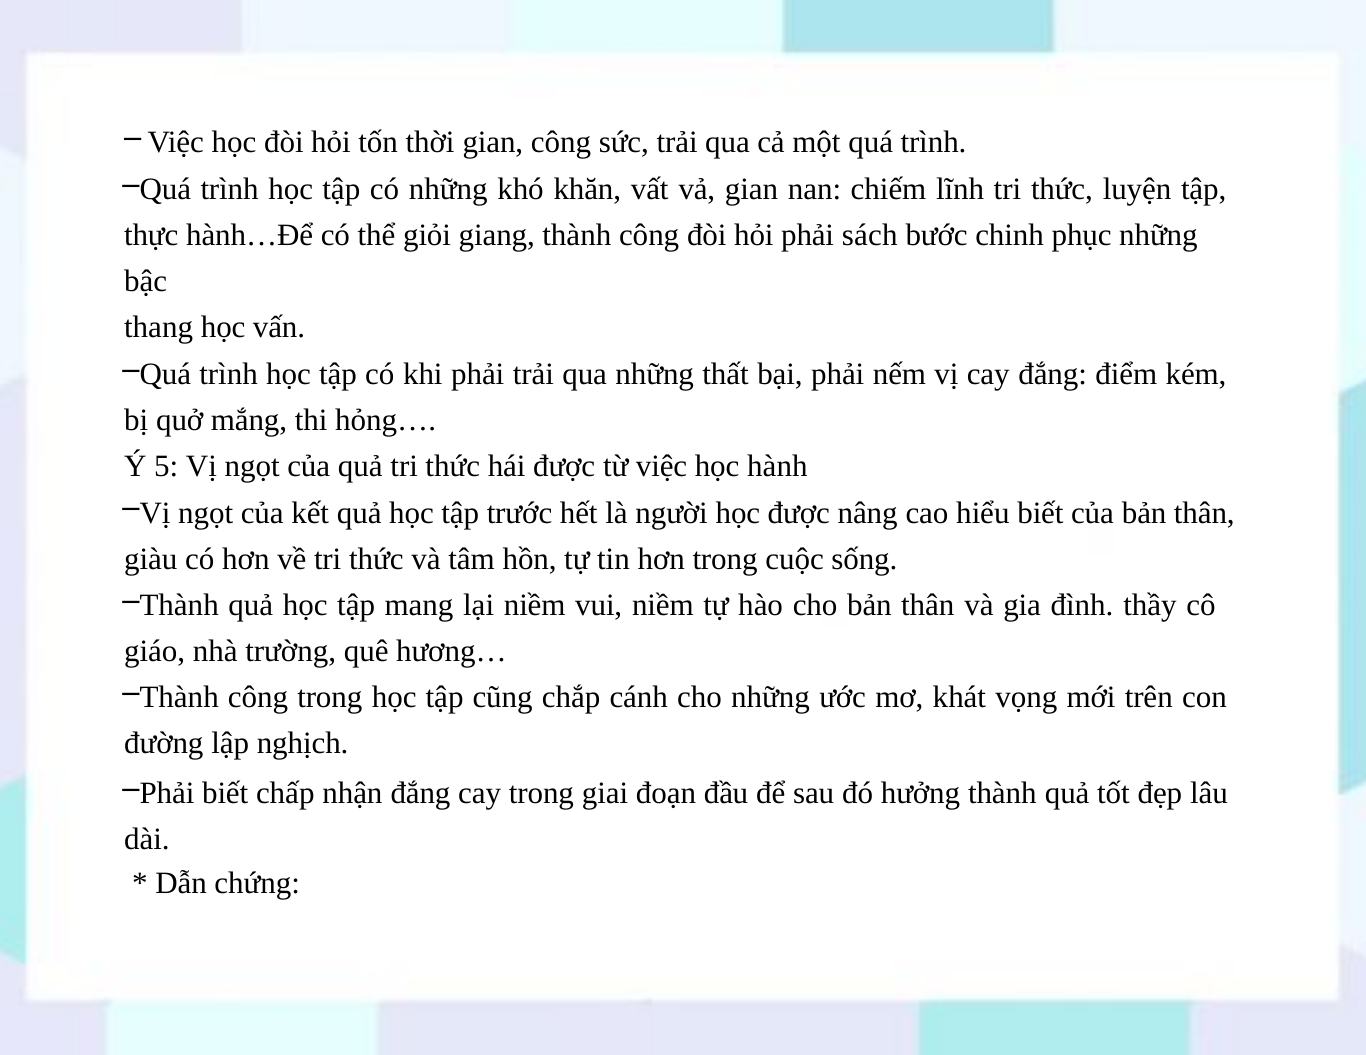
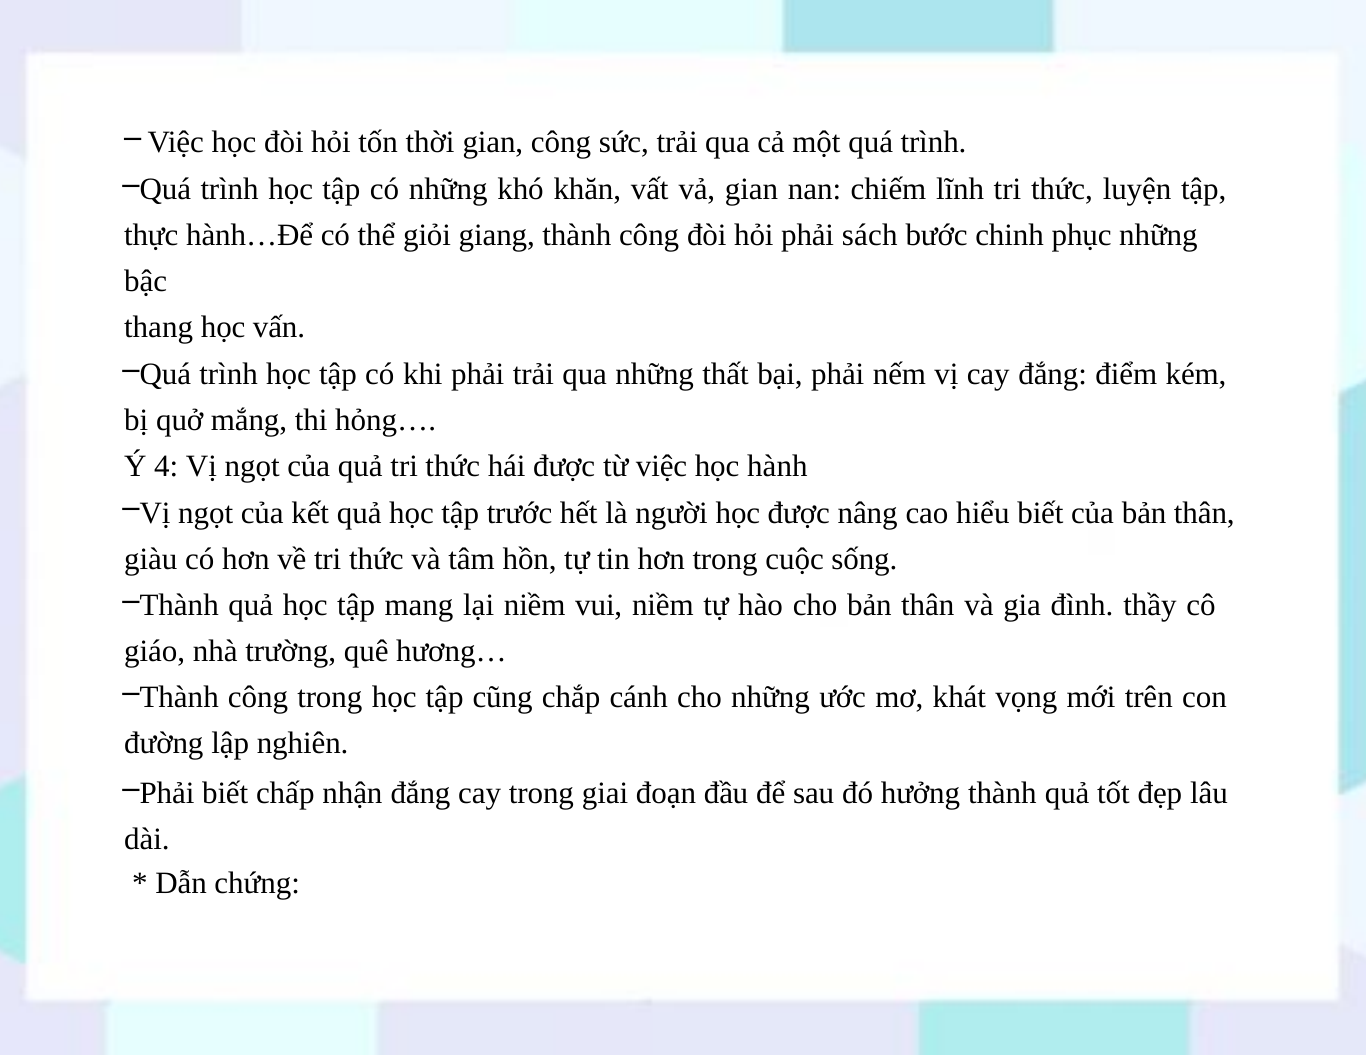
5: 5 -> 4
nghịch: nghịch -> nghiên
